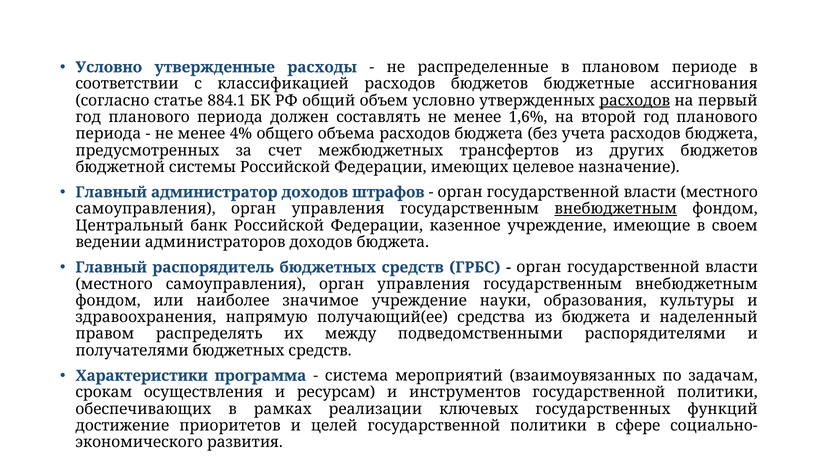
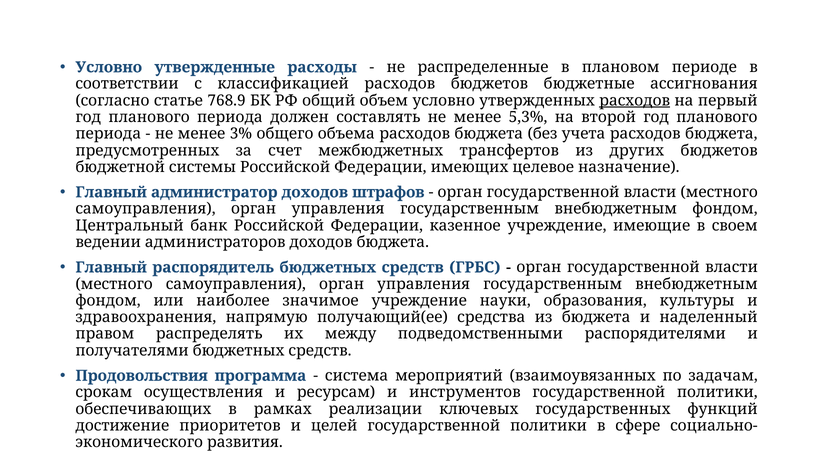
884.1: 884.1 -> 768.9
1,6%: 1,6% -> 5,3%
4%: 4% -> 3%
внебюджетным at (616, 209) underline: present -> none
Характеристики: Характеристики -> Продовольствия
